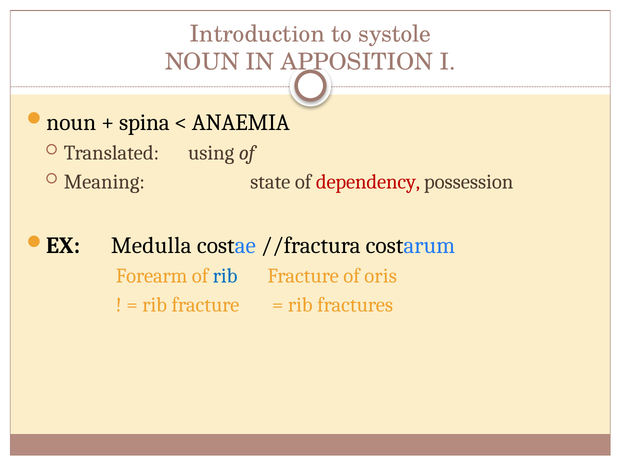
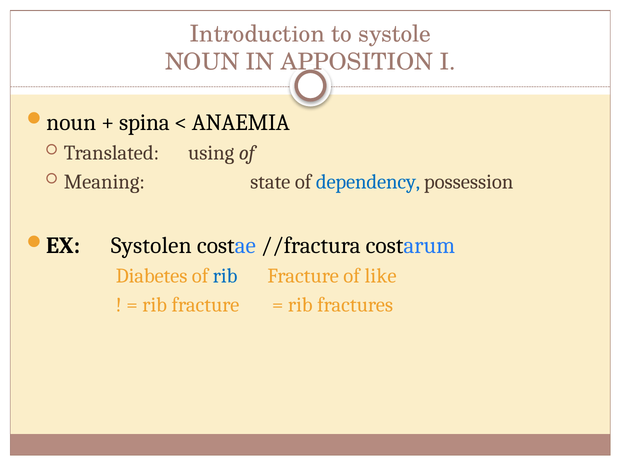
dependency colour: red -> blue
Medulla: Medulla -> Systolen
Forearm: Forearm -> Diabetes
oris: oris -> like
